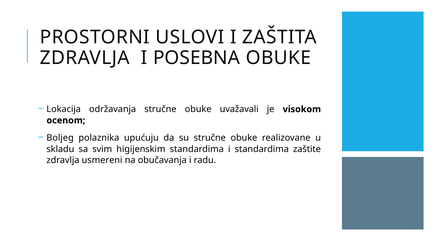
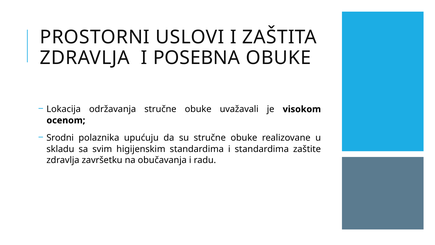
Boljeg: Boljeg -> Srodni
usmereni: usmereni -> završetku
